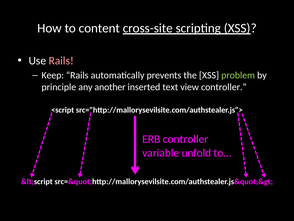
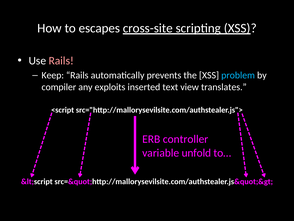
content: content -> escapes
problem colour: light green -> light blue
principle: principle -> compiler
another: another -> exploits
view controller: controller -> translates
